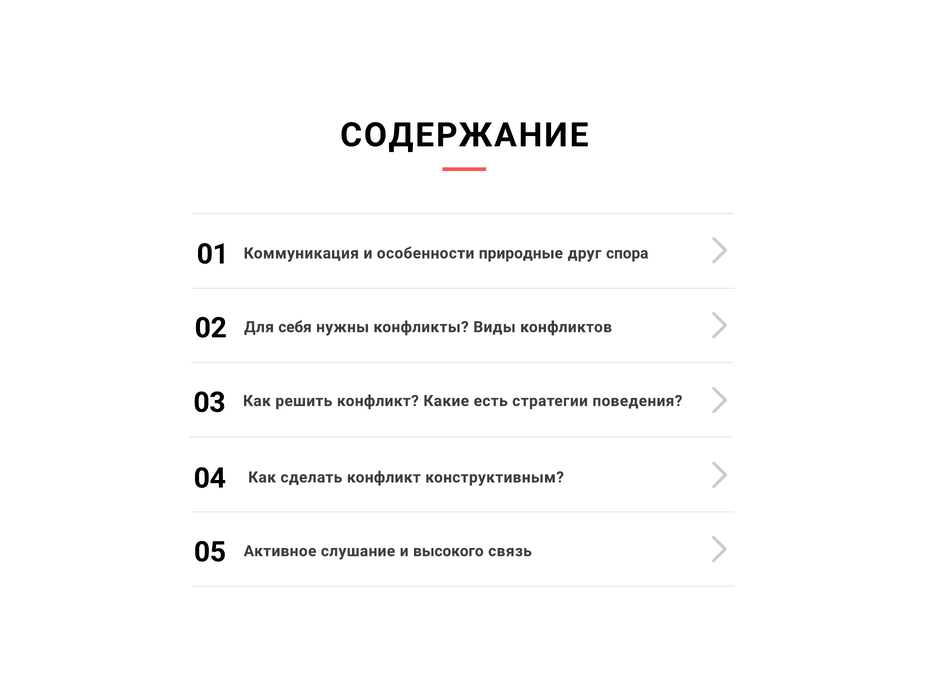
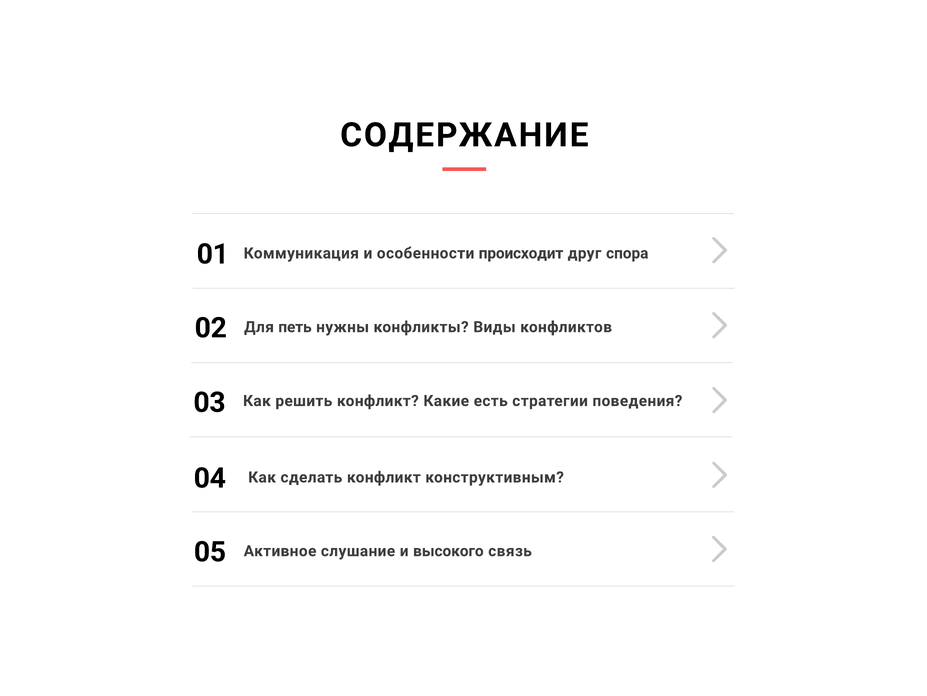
природные: природные -> происходит
себя: себя -> петь
